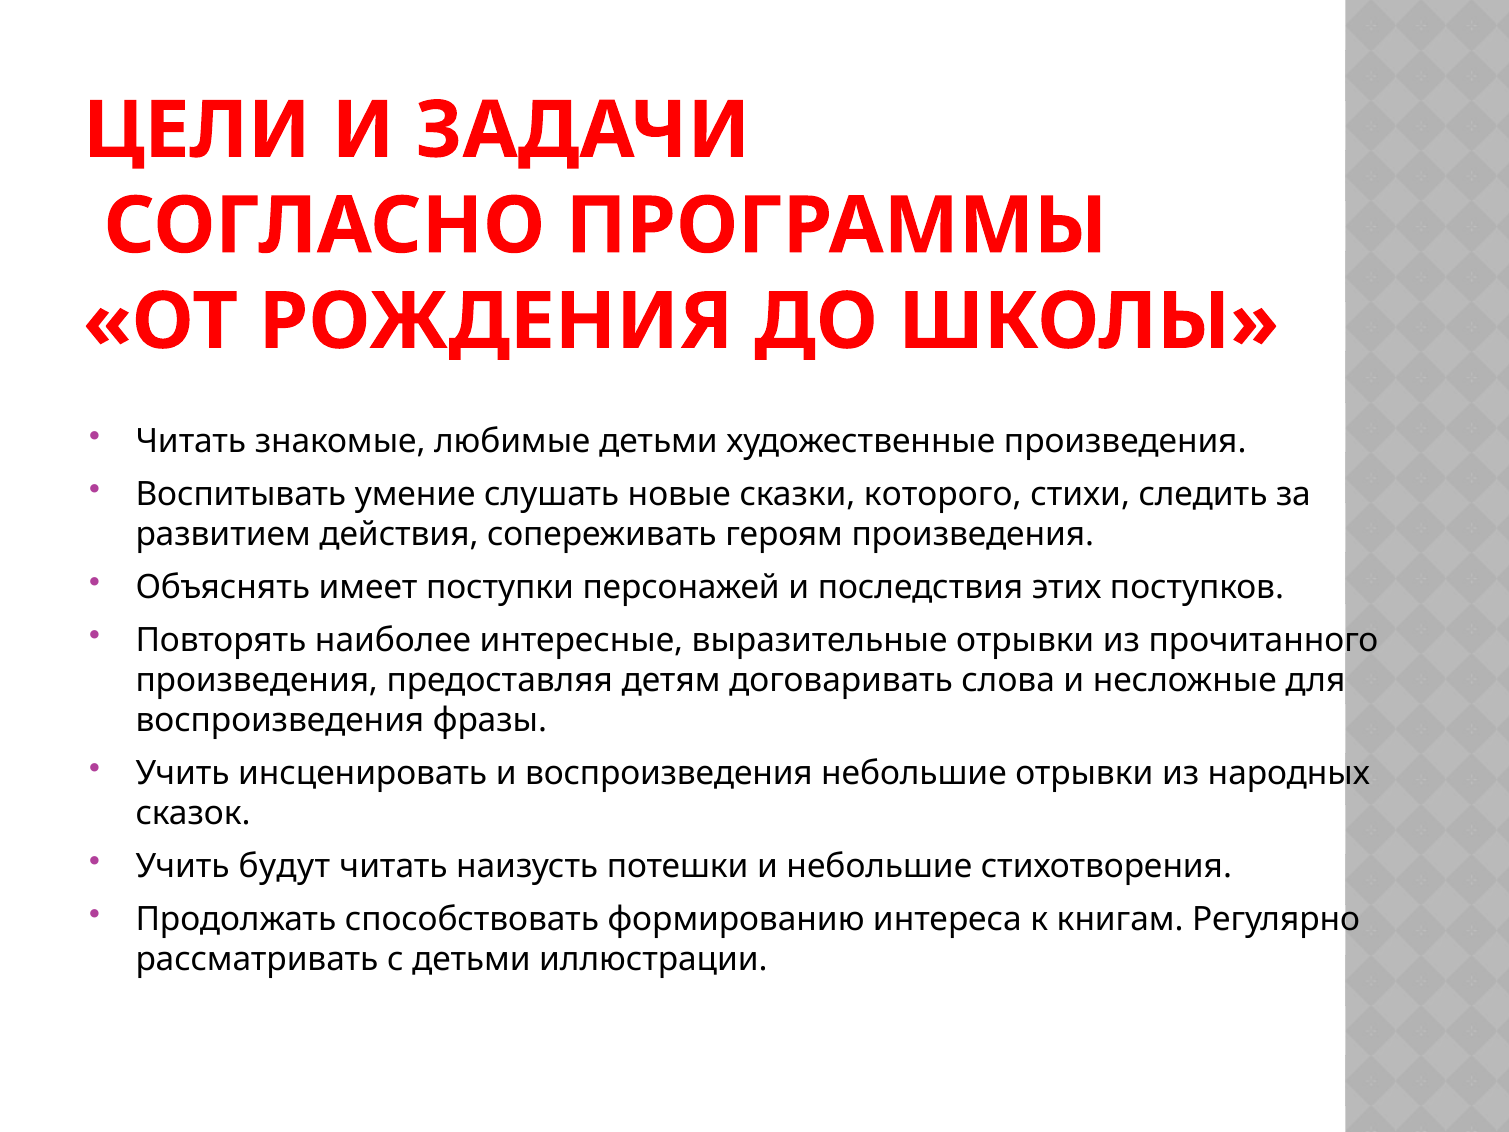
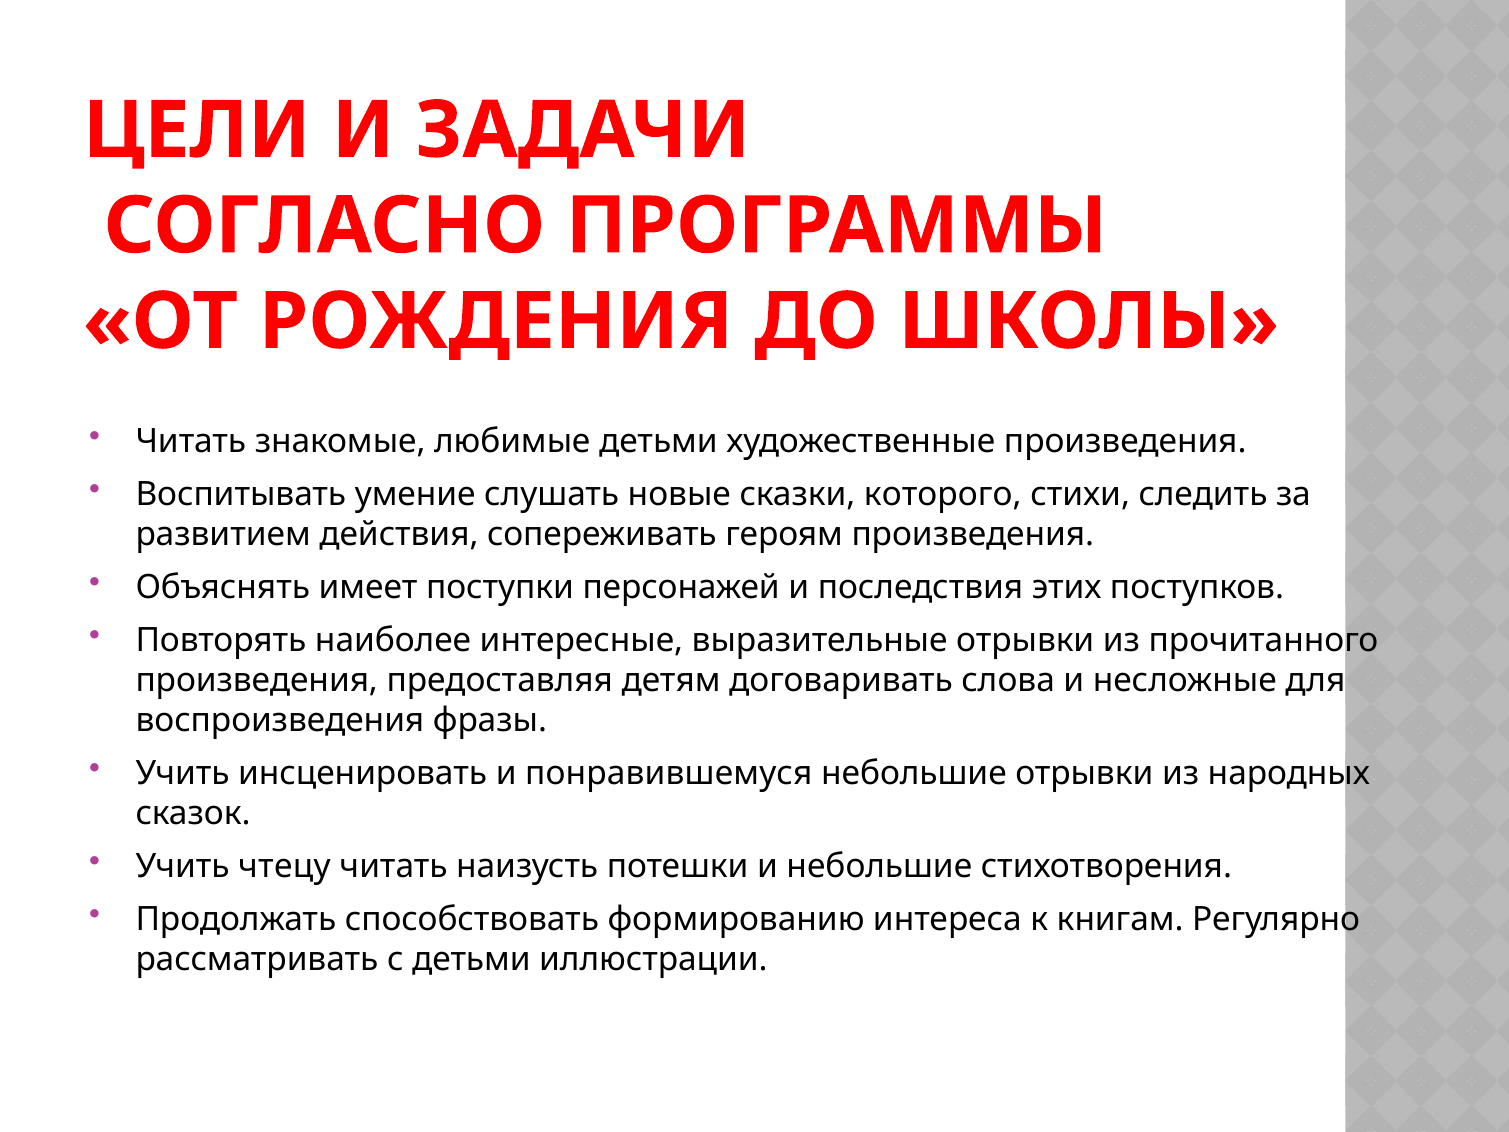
и воспроизведения: воспроизведения -> понравившемуся
будут: будут -> чтецу
